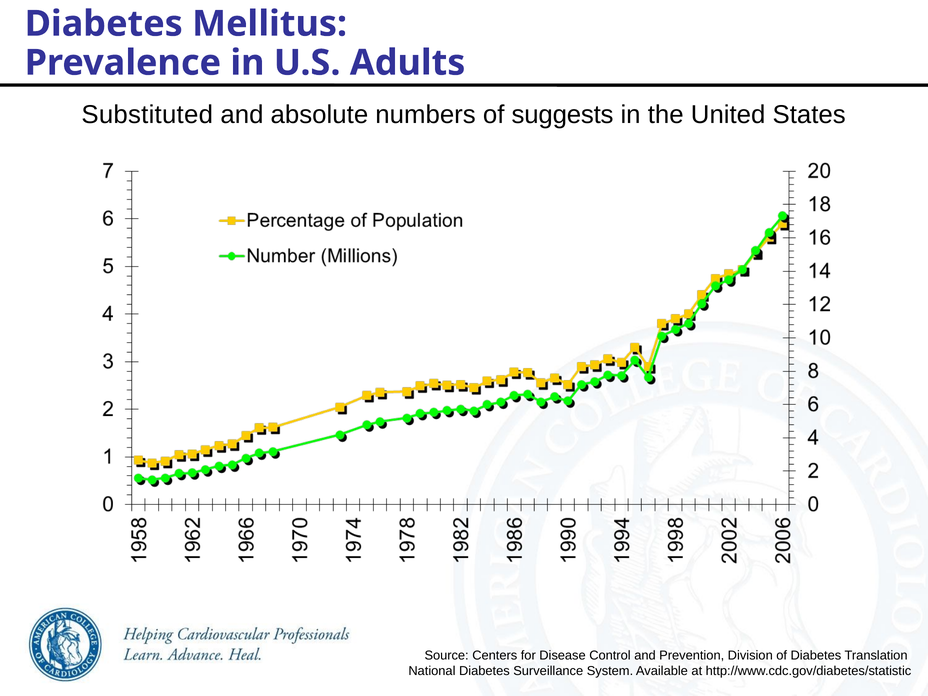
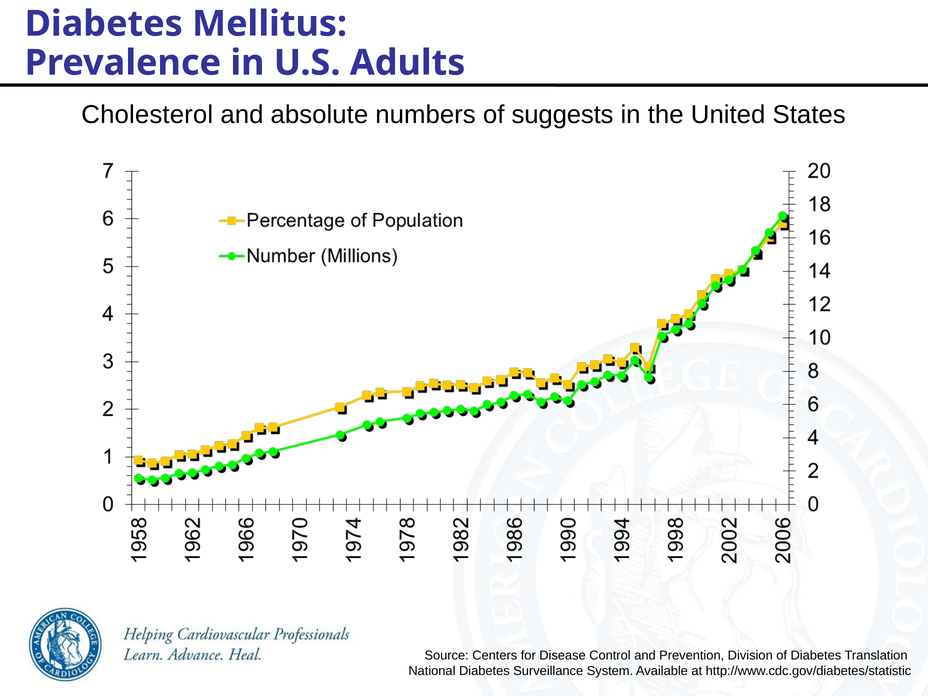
Substituted: Substituted -> Cholesterol
